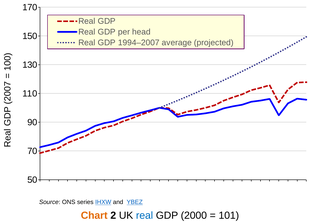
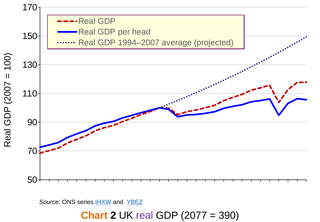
real at (145, 215) colour: blue -> purple
2000: 2000 -> 2077
101: 101 -> 390
